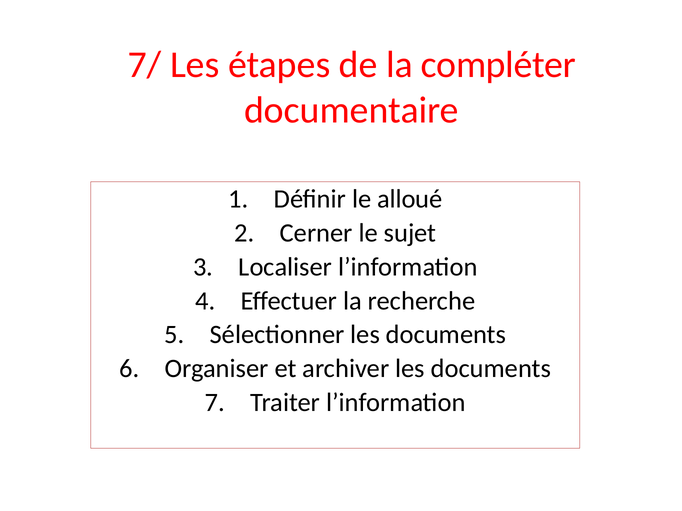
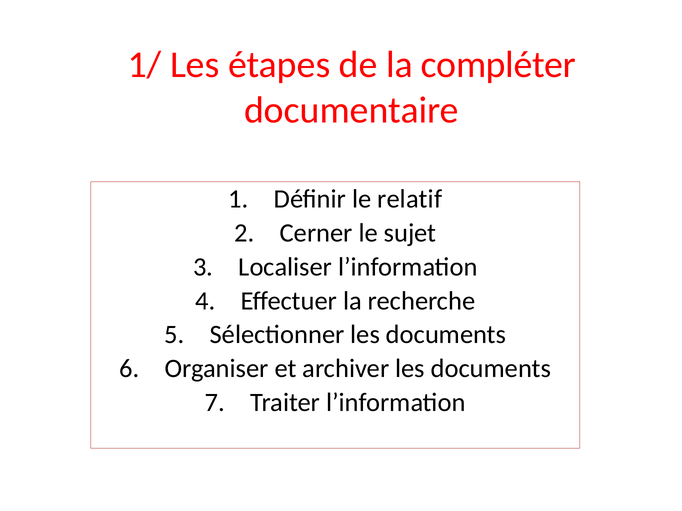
7/: 7/ -> 1/
alloué: alloué -> relatif
